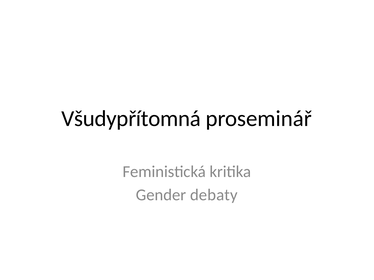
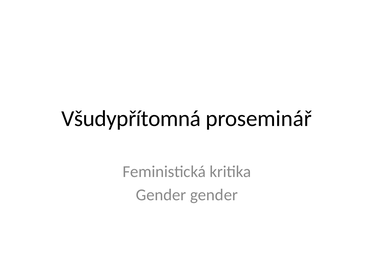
Gender debaty: debaty -> gender
